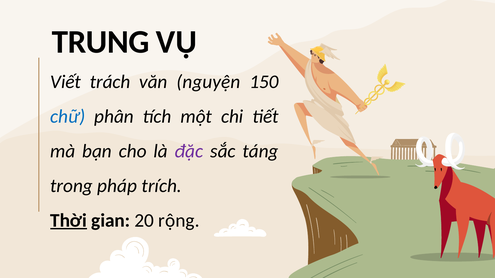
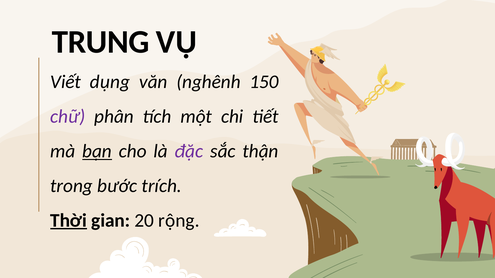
trách: trách -> dụng
nguyện: nguyện -> nghênh
chữ colour: blue -> purple
bạn underline: none -> present
táng: táng -> thận
pháp: pháp -> bước
